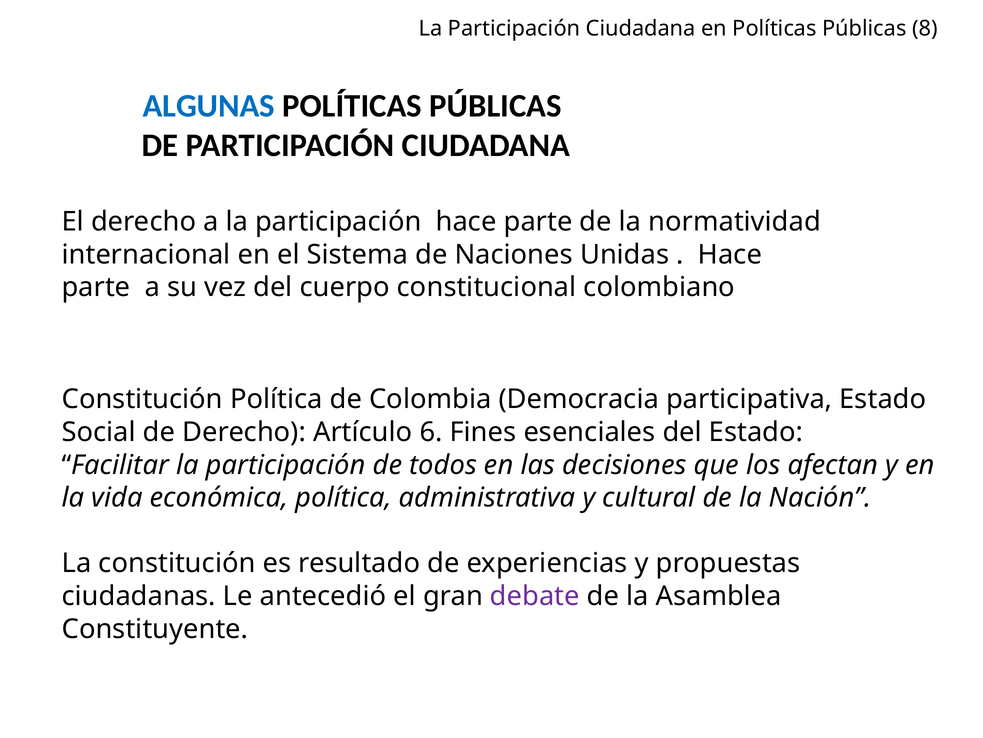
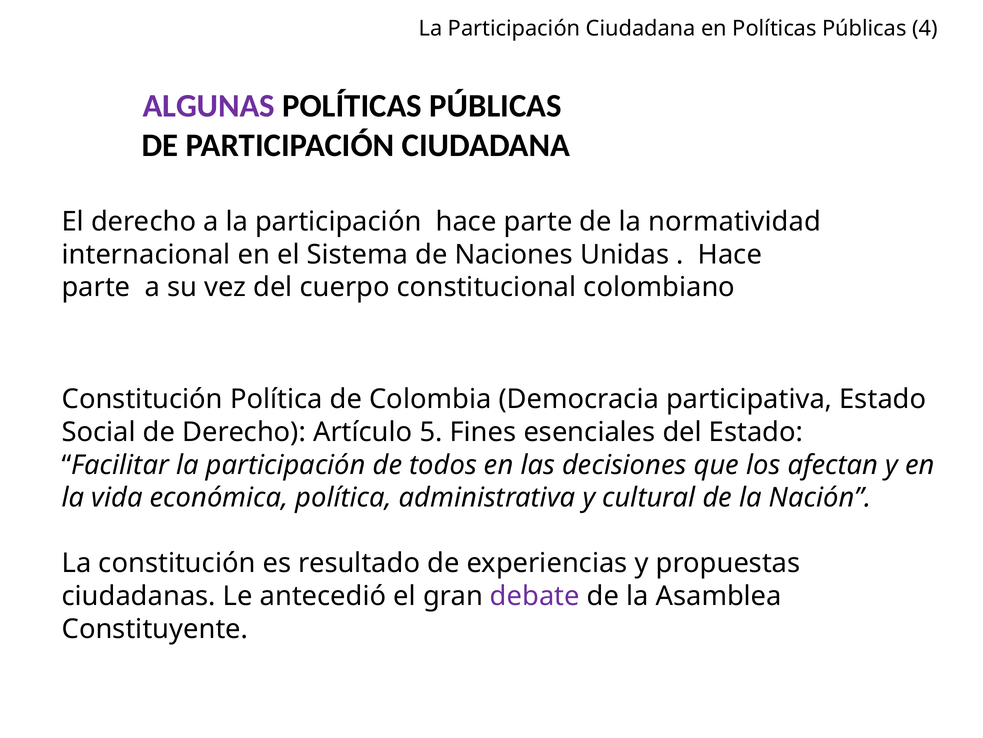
8: 8 -> 4
ALGUNAS colour: blue -> purple
6: 6 -> 5
